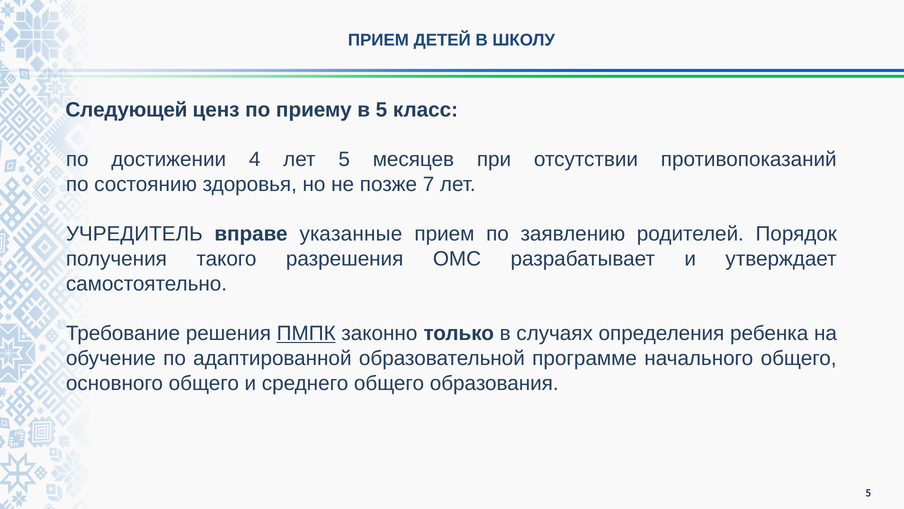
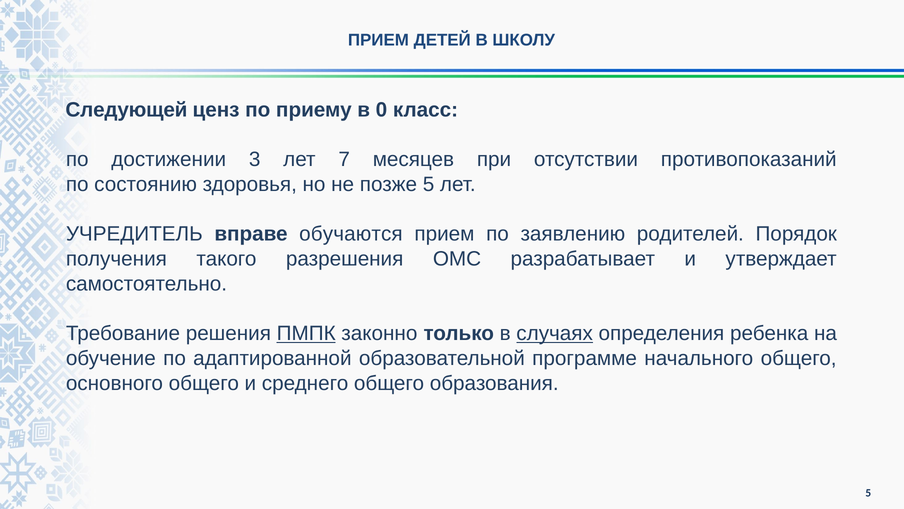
в 5: 5 -> 0
4: 4 -> 3
лет 5: 5 -> 7
позже 7: 7 -> 5
указанные: указанные -> обучаются
случаях underline: none -> present
